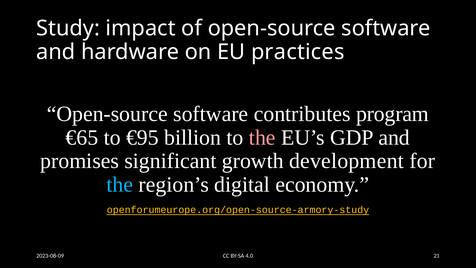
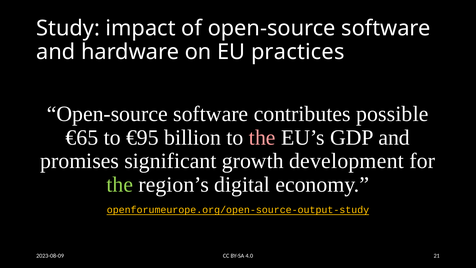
program: program -> possible
the at (120, 185) colour: light blue -> light green
openforumeurope.org/open-source-armory-study: openforumeurope.org/open-source-armory-study -> openforumeurope.org/open-source-output-study
